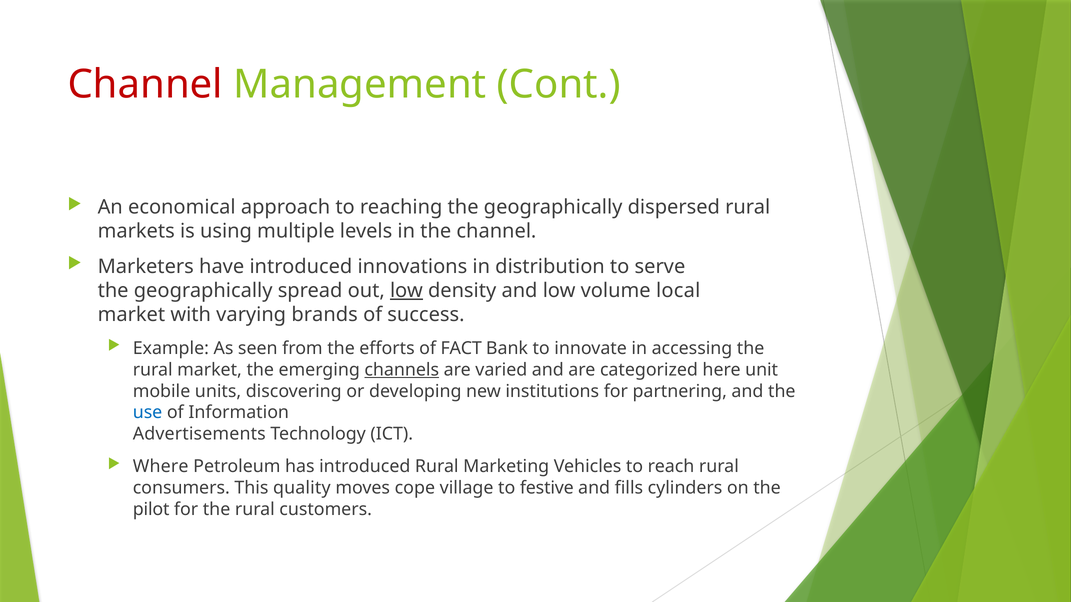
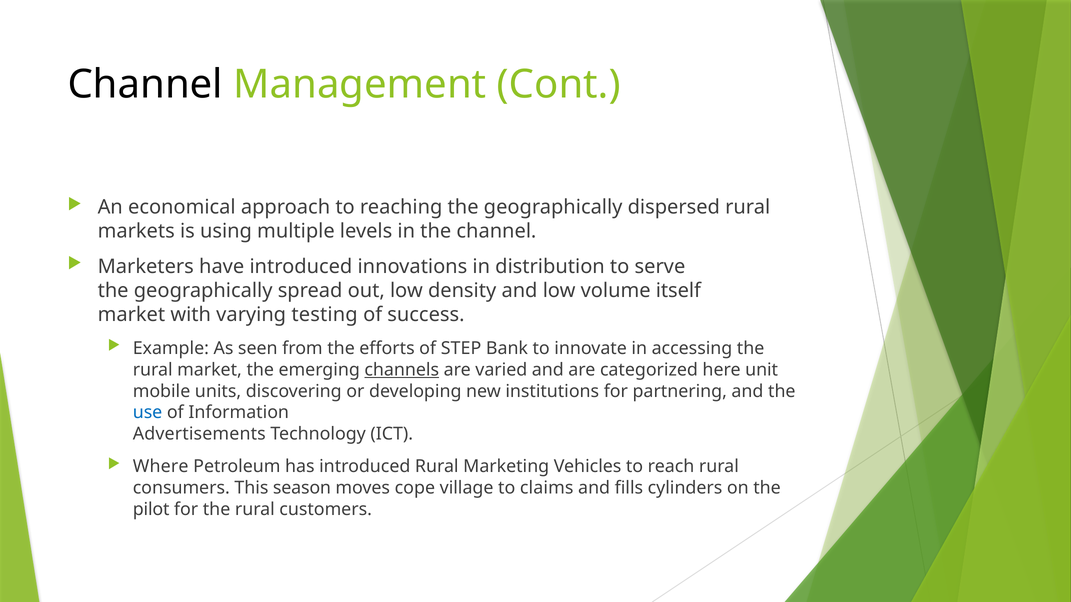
Channel at (145, 84) colour: red -> black
low at (406, 291) underline: present -> none
local: local -> itself
brands: brands -> testing
FACT: FACT -> STEP
quality: quality -> season
festive: festive -> claims
